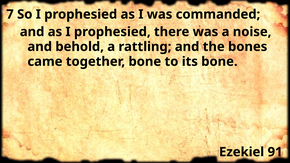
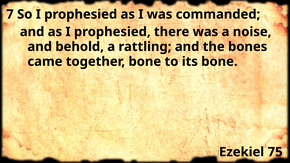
91: 91 -> 75
